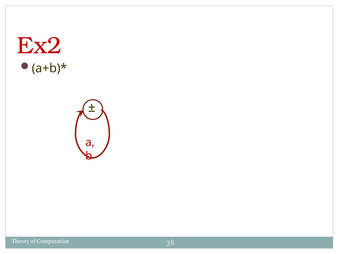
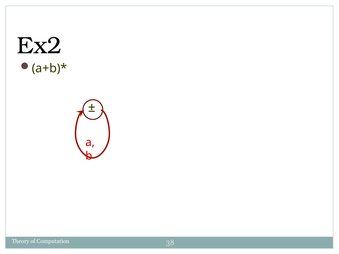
Ex2 colour: red -> black
